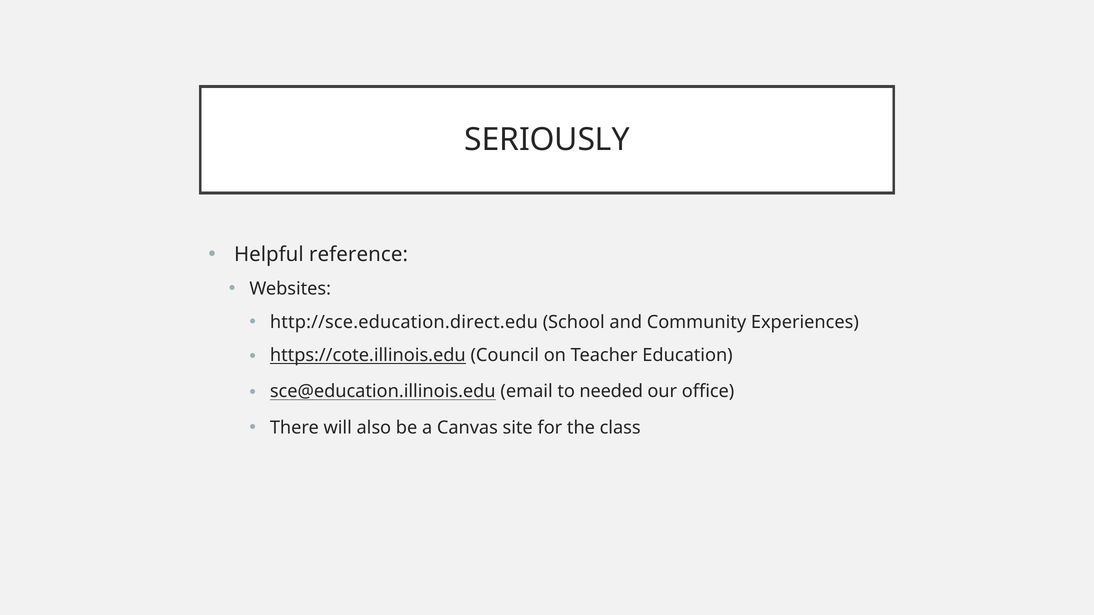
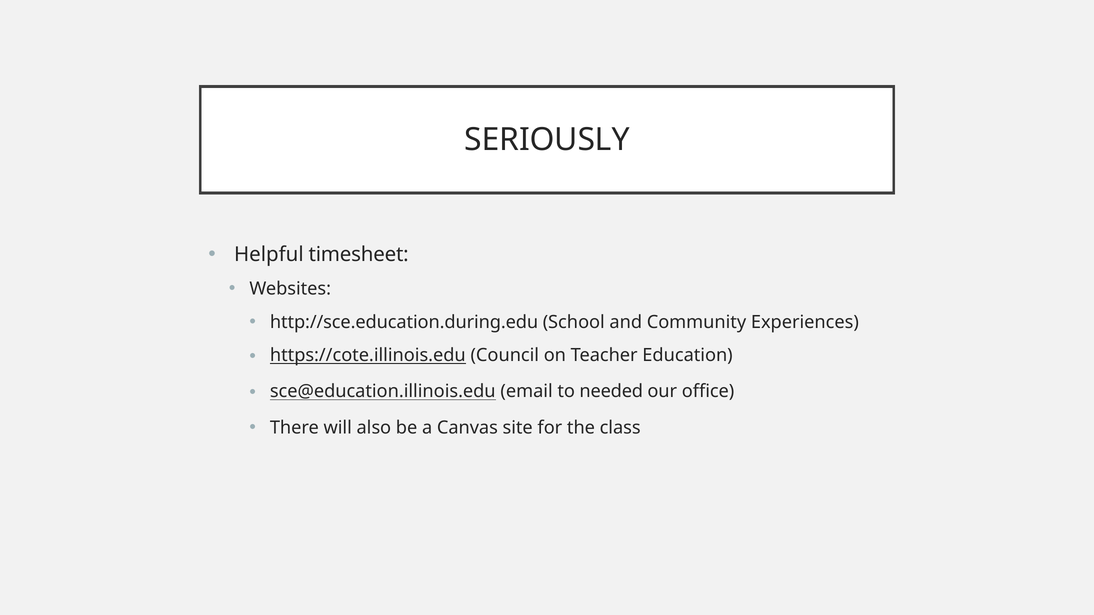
reference: reference -> timesheet
http://sce.education.direct.edu: http://sce.education.direct.edu -> http://sce.education.during.edu
